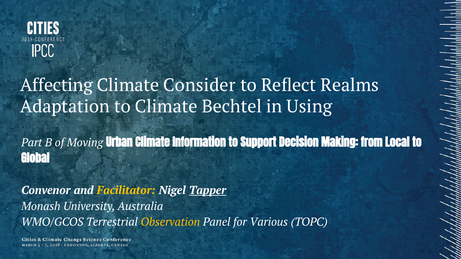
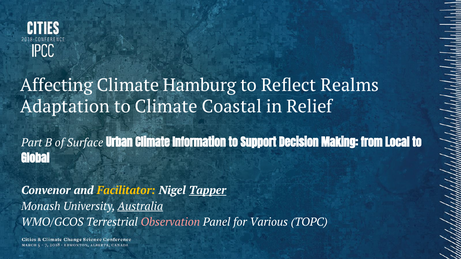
Consider: Consider -> Hamburg
Bechtel: Bechtel -> Coastal
Using: Using -> Relief
Moving: Moving -> Surface
Australia underline: none -> present
Observation colour: yellow -> pink
